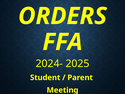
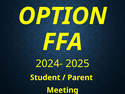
ORDERS: ORDERS -> OPTION
